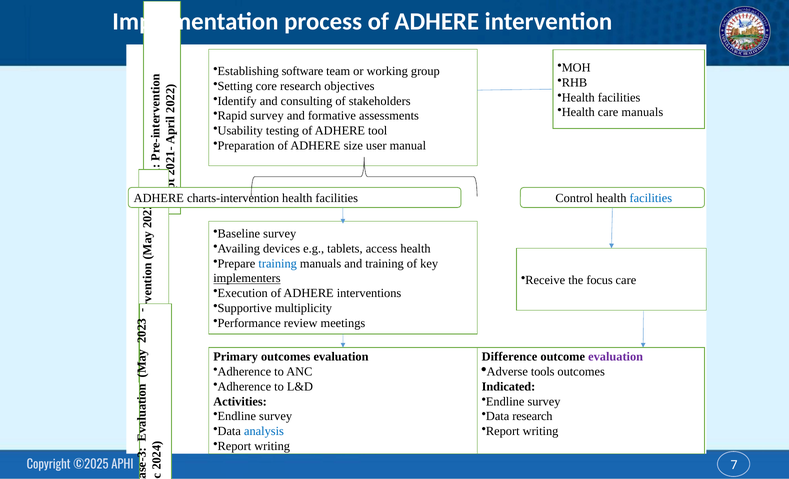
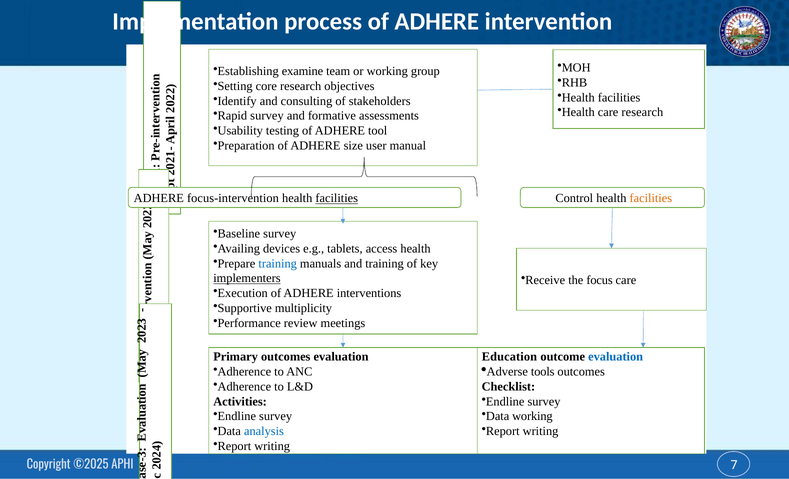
software: software -> examine
care manuals: manuals -> research
charts-intervention: charts-intervention -> focus-intervention
facilities at (337, 198) underline: none -> present
facilities at (651, 198) colour: blue -> orange
Difference: Difference -> Education
evaluation at (616, 357) colour: purple -> blue
Indicated: Indicated -> Checklist
Data research: research -> working
